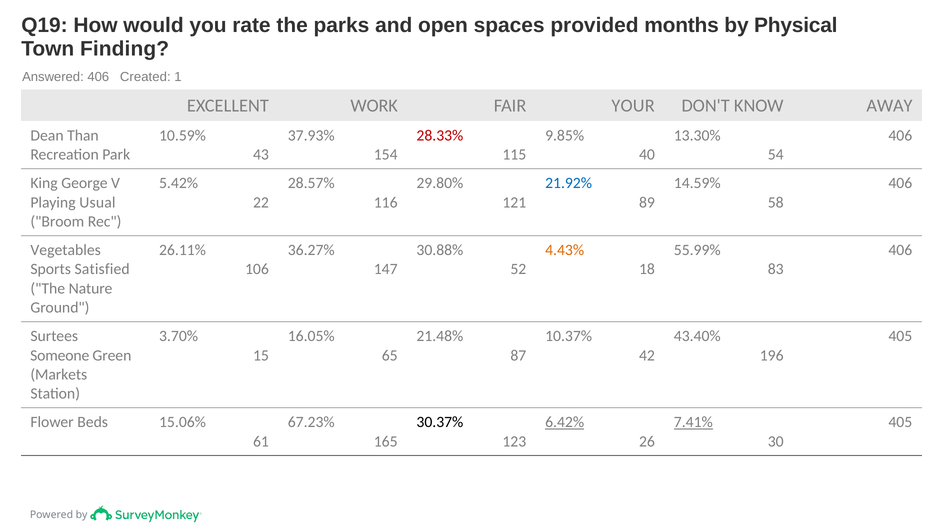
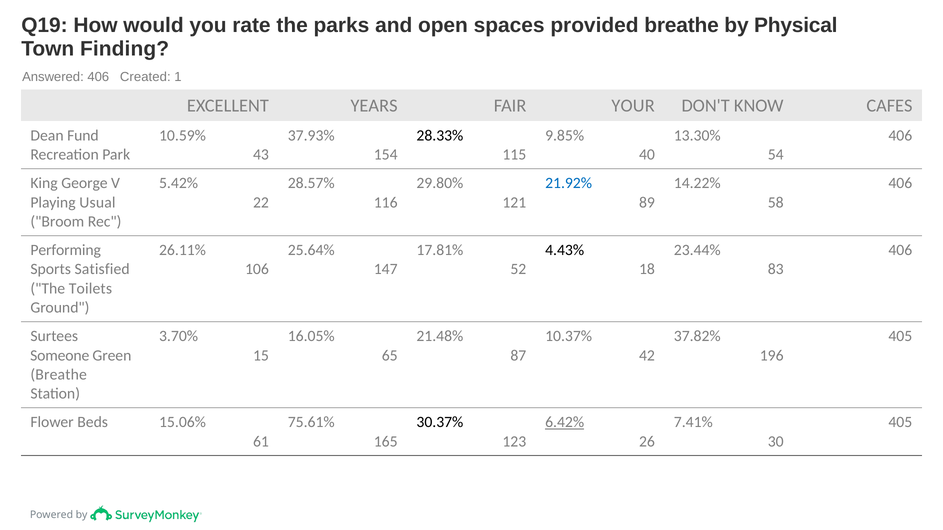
provided months: months -> breathe
WORK: WORK -> YEARS
AWAY: AWAY -> CAFES
Than: Than -> Fund
28.33% colour: red -> black
14.59%: 14.59% -> 14.22%
Vegetables: Vegetables -> Performing
36.27%: 36.27% -> 25.64%
30.88%: 30.88% -> 17.81%
4.43% colour: orange -> black
55.99%: 55.99% -> 23.44%
Nature: Nature -> Toilets
43.40%: 43.40% -> 37.82%
Markets at (59, 375): Markets -> Breathe
67.23%: 67.23% -> 75.61%
7.41% underline: present -> none
